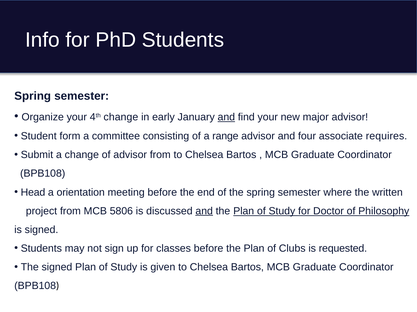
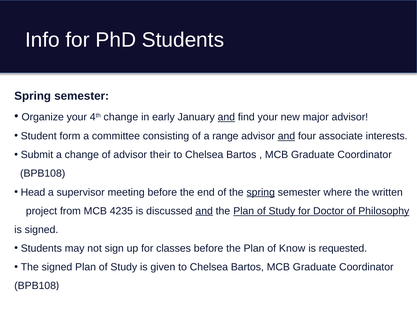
and at (286, 136) underline: none -> present
requires: requires -> interests
advisor from: from -> their
orientation: orientation -> supervisor
spring at (261, 193) underline: none -> present
5806: 5806 -> 4235
Clubs: Clubs -> Know
